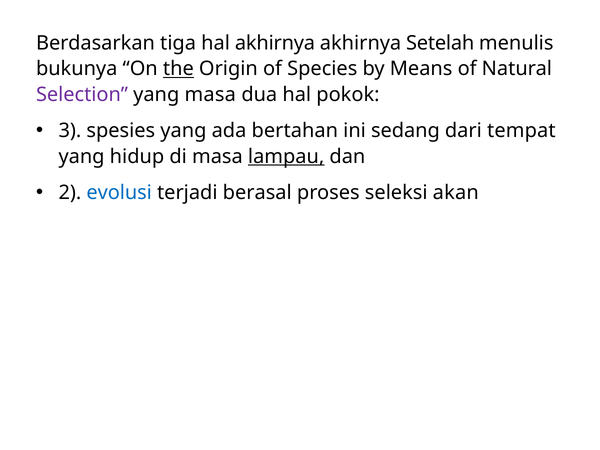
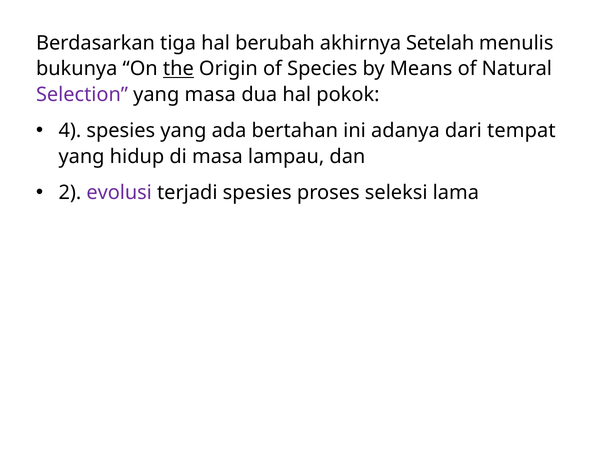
hal akhirnya: akhirnya -> berubah
3: 3 -> 4
sedang: sedang -> adanya
lampau underline: present -> none
evolusi colour: blue -> purple
terjadi berasal: berasal -> spesies
akan: akan -> lama
